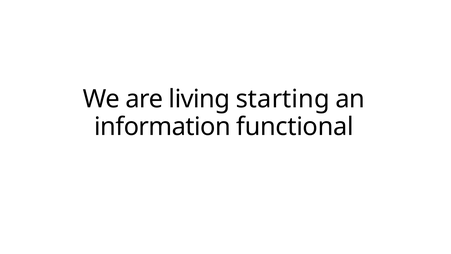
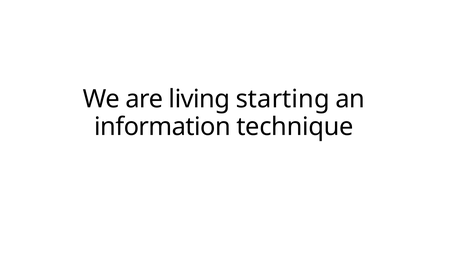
functional: functional -> technique
